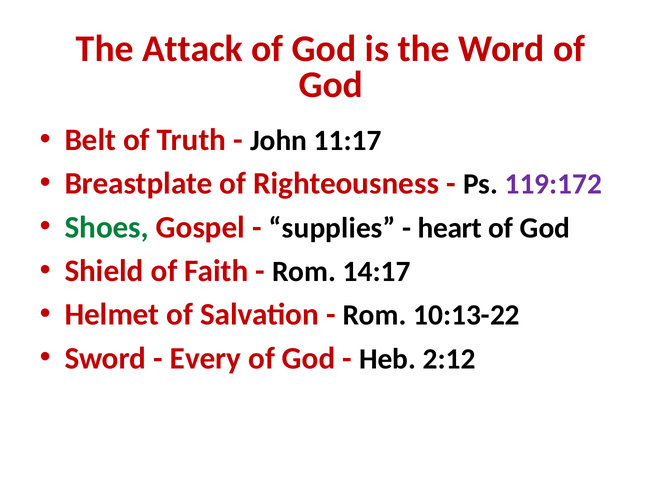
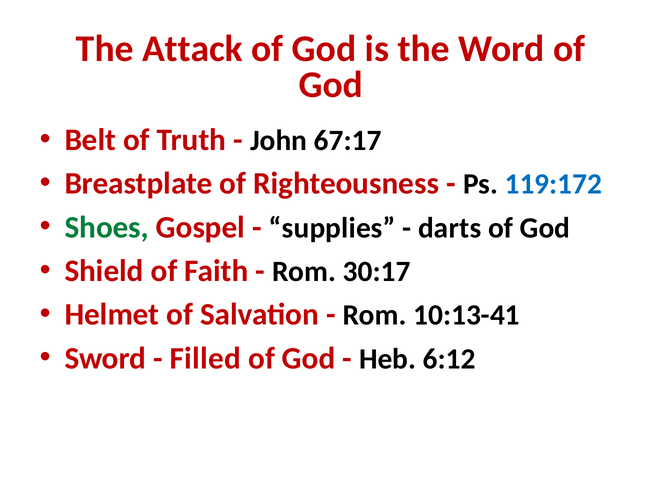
11:17: 11:17 -> 67:17
119:172 colour: purple -> blue
heart: heart -> darts
14:17: 14:17 -> 30:17
10:13-22: 10:13-22 -> 10:13-41
Every: Every -> Filled
2:12: 2:12 -> 6:12
